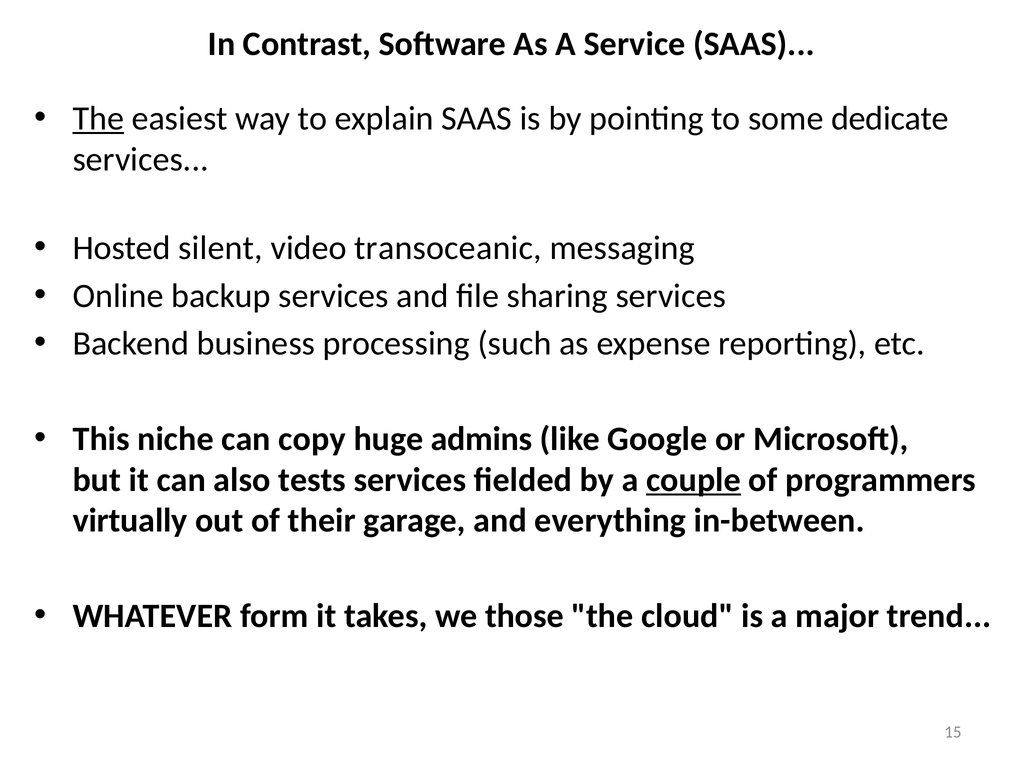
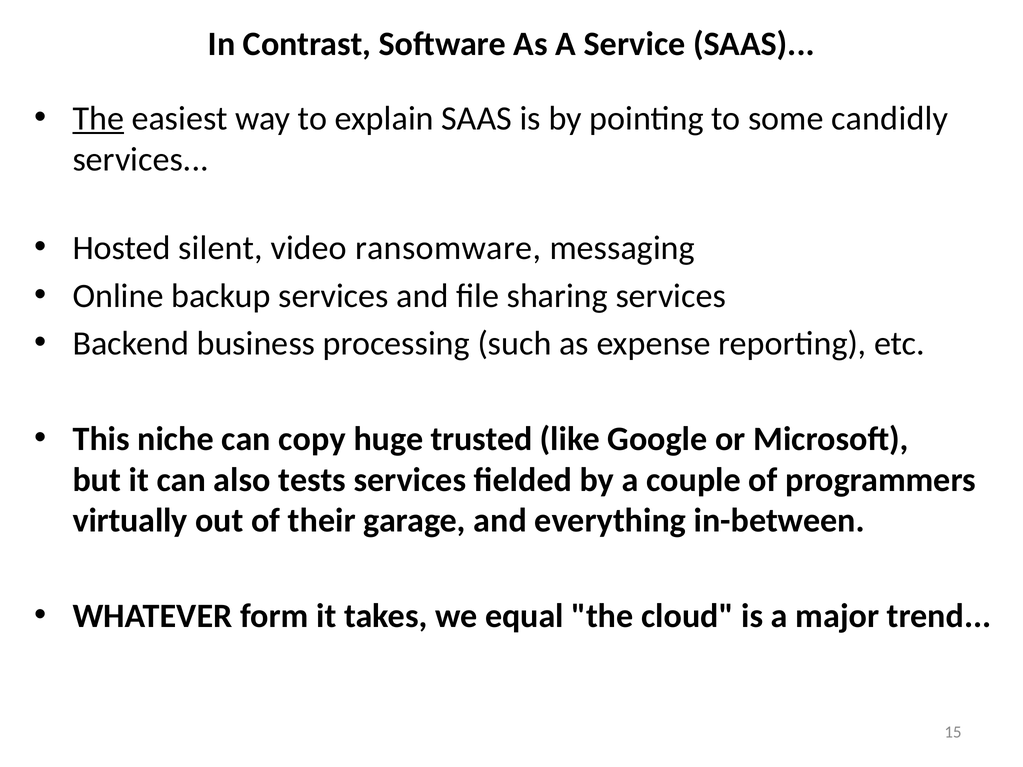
dedicate: dedicate -> candidly
transoceanic: transoceanic -> ransomware
admins: admins -> trusted
couple underline: present -> none
those: those -> equal
